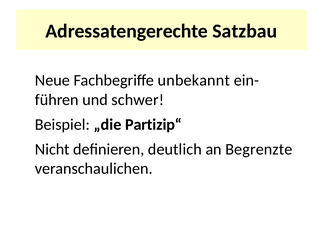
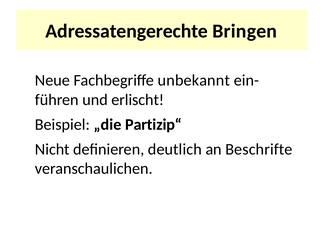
Satzbau: Satzbau -> Bringen
schwer: schwer -> erlischt
Begrenzte: Begrenzte -> Beschrifte
